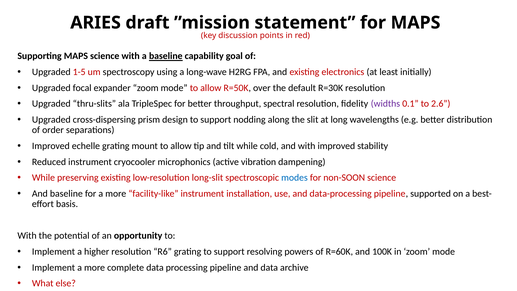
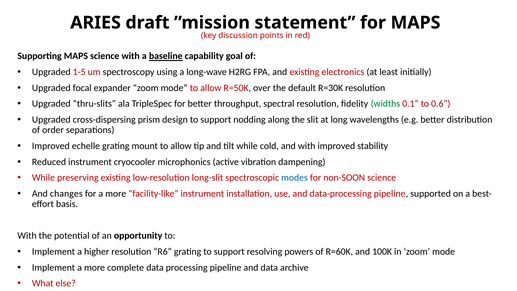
widths colour: purple -> green
2.6: 2.6 -> 0.6
And baseline: baseline -> changes
